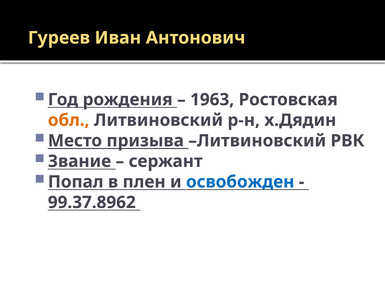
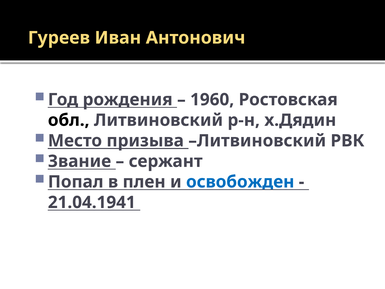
1963: 1963 -> 1960
обл colour: orange -> black
99.37.8962: 99.37.8962 -> 21.04.1941
